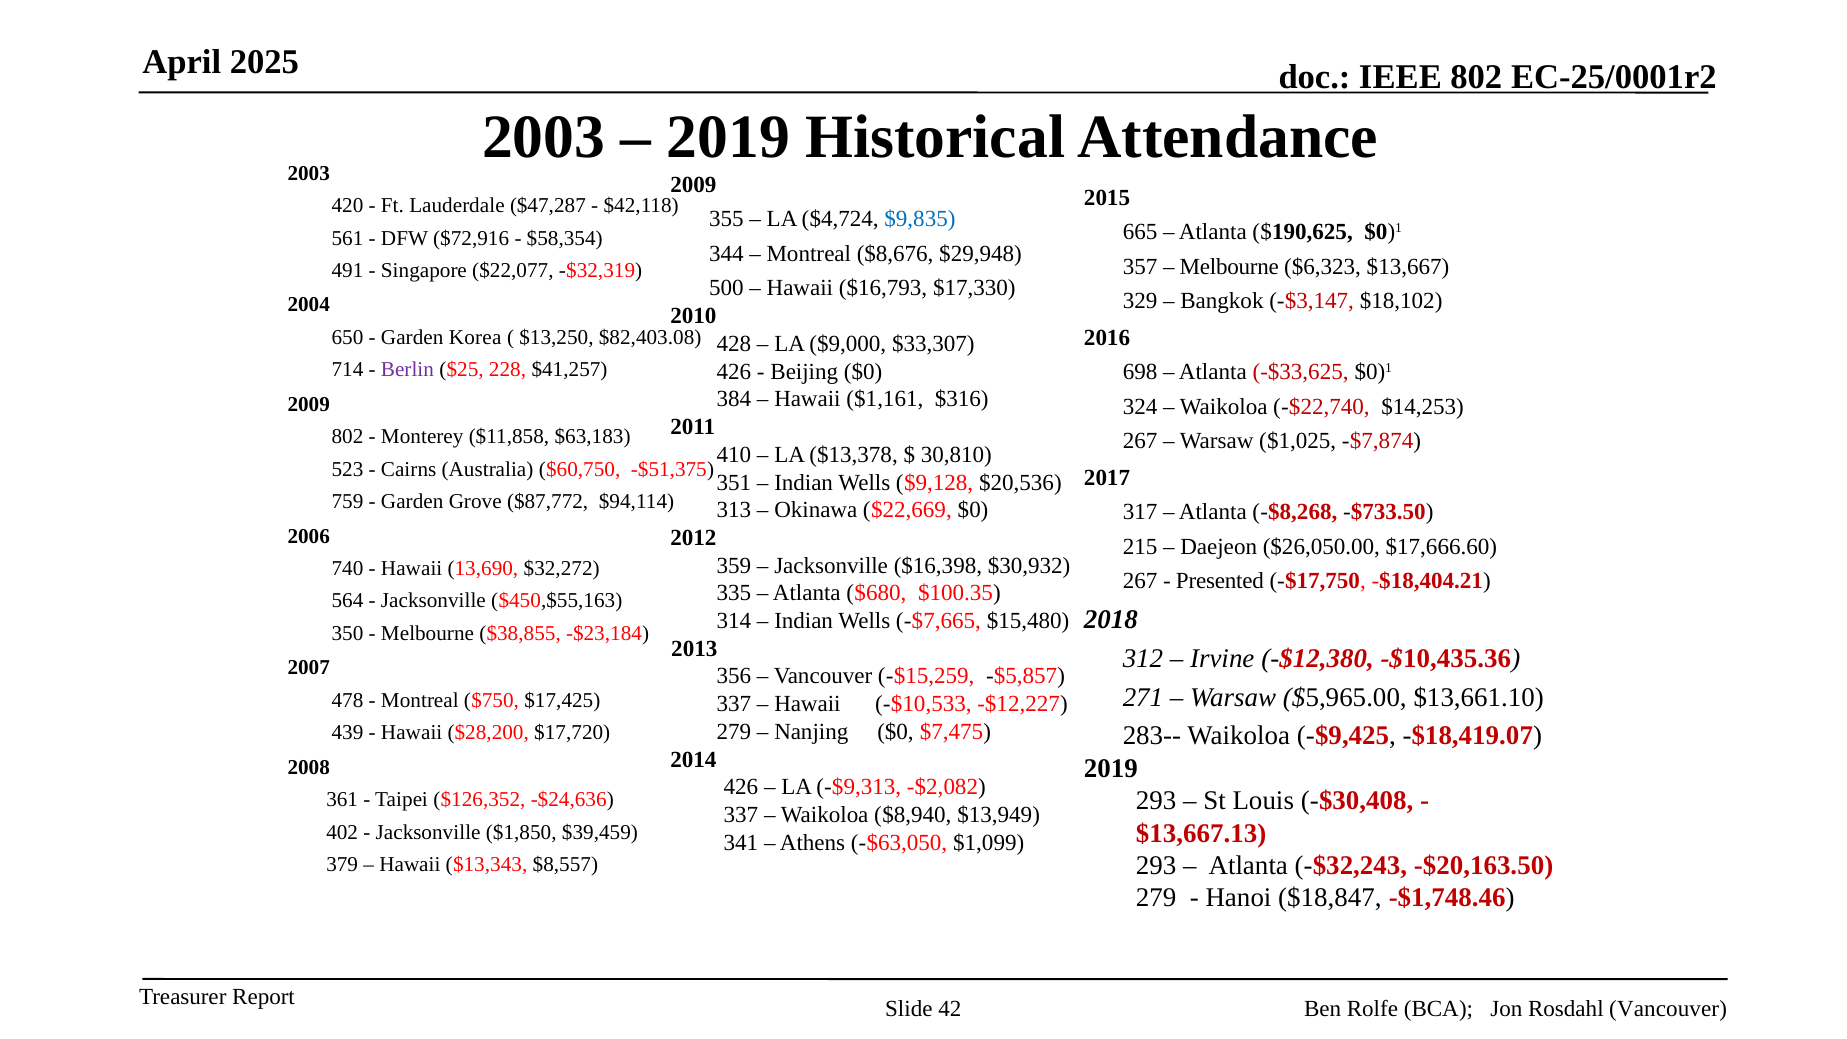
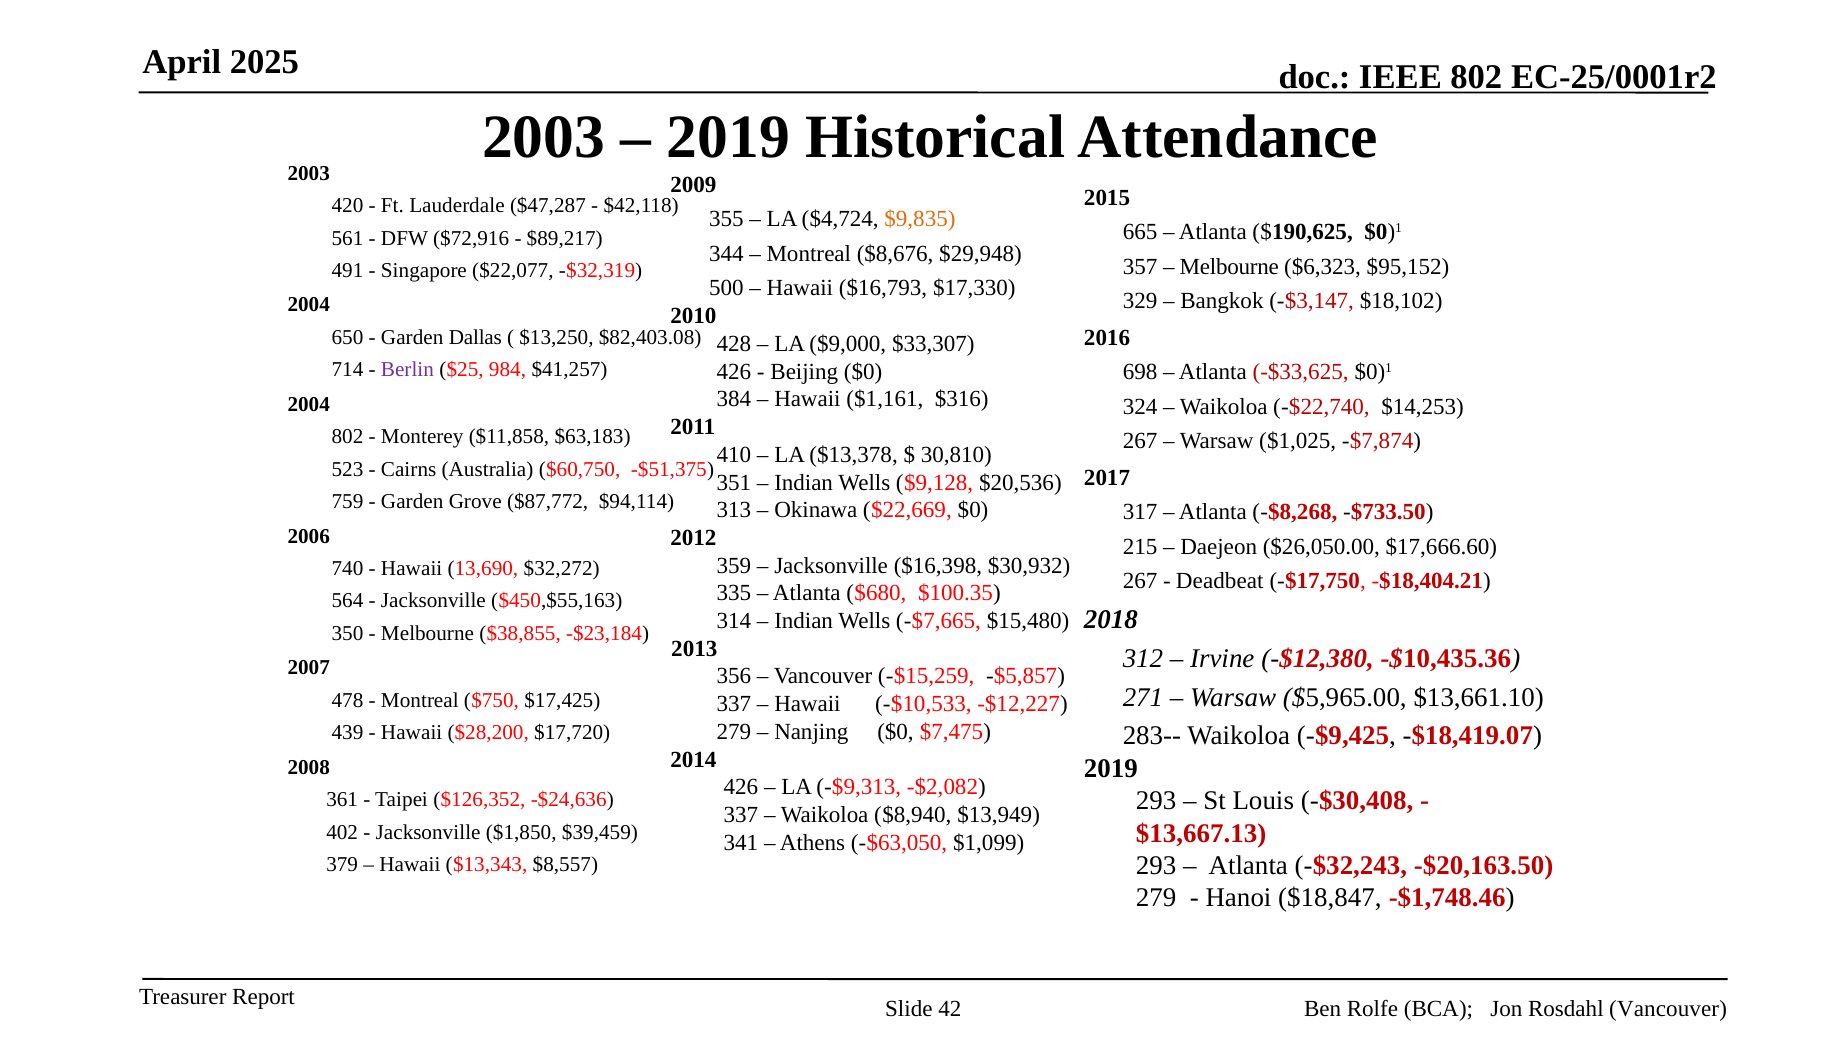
$9,835 colour: blue -> orange
$58,354: $58,354 -> $89,217
$13,667: $13,667 -> $95,152
Korea: Korea -> Dallas
228: 228 -> 984
2009 at (309, 404): 2009 -> 2004
Presented: Presented -> Deadbeat
